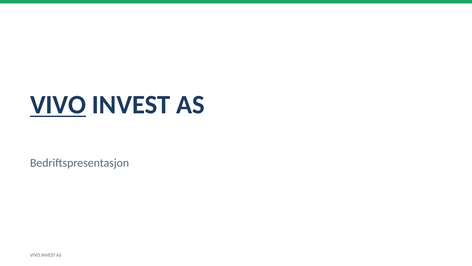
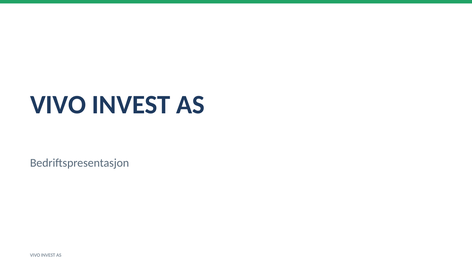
VIVO at (58, 105) underline: present -> none
